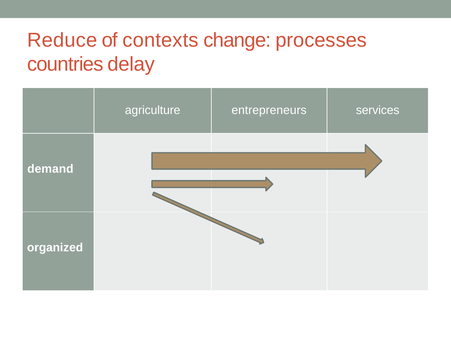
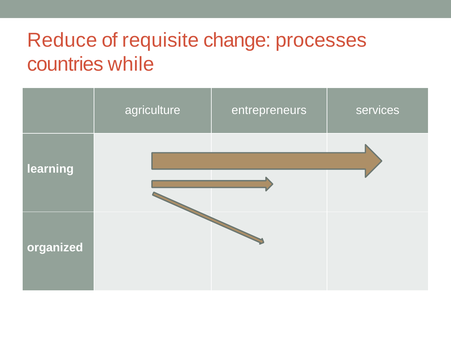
contexts: contexts -> requisite
delay: delay -> while
demand: demand -> learning
